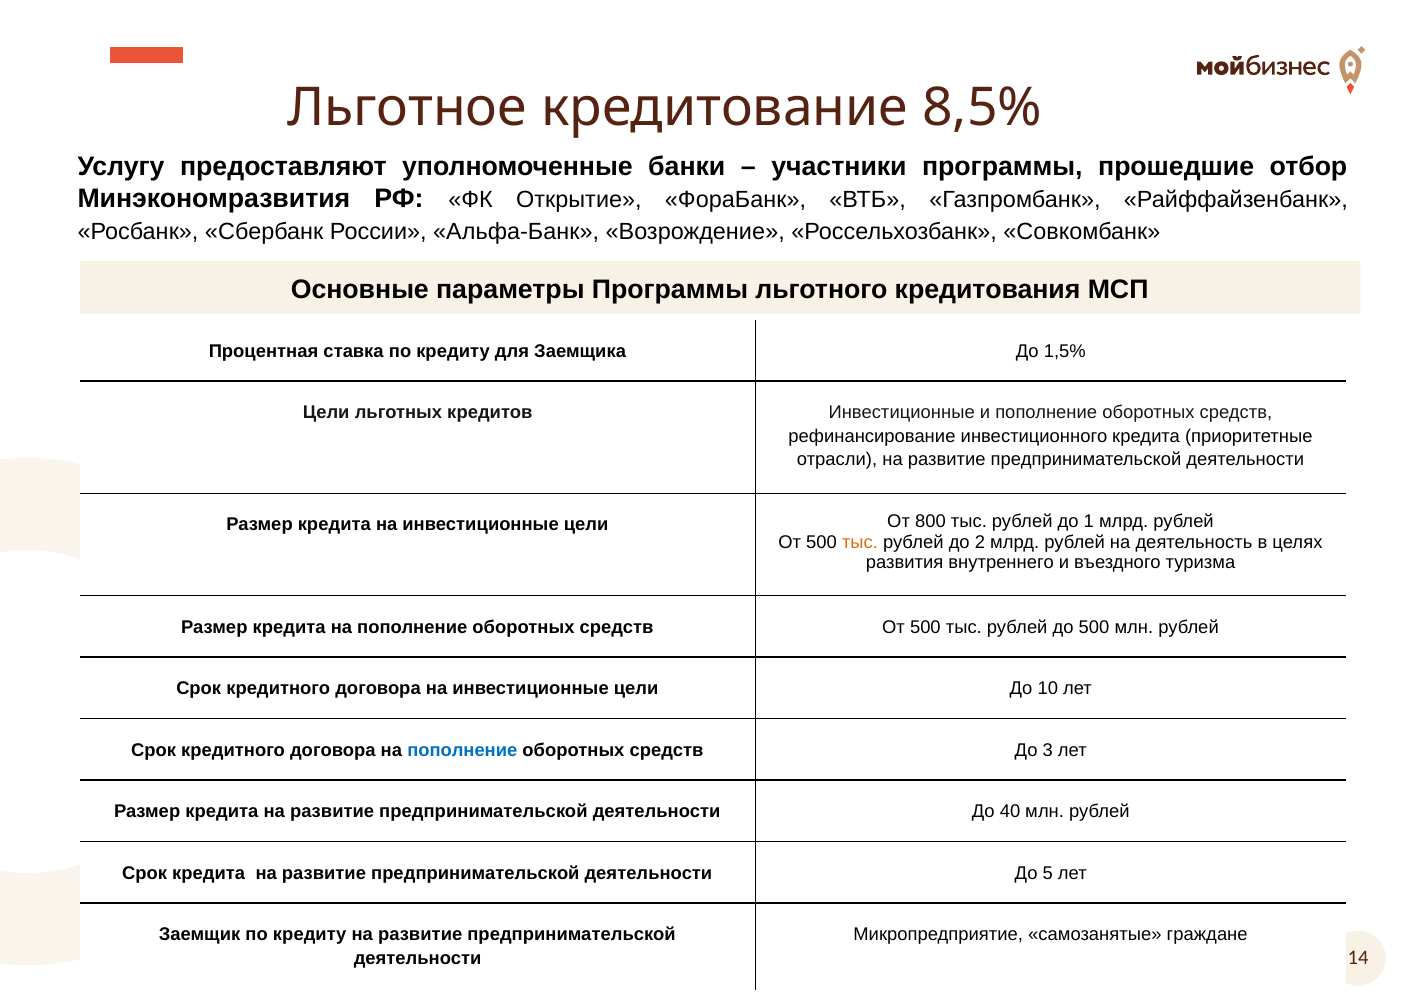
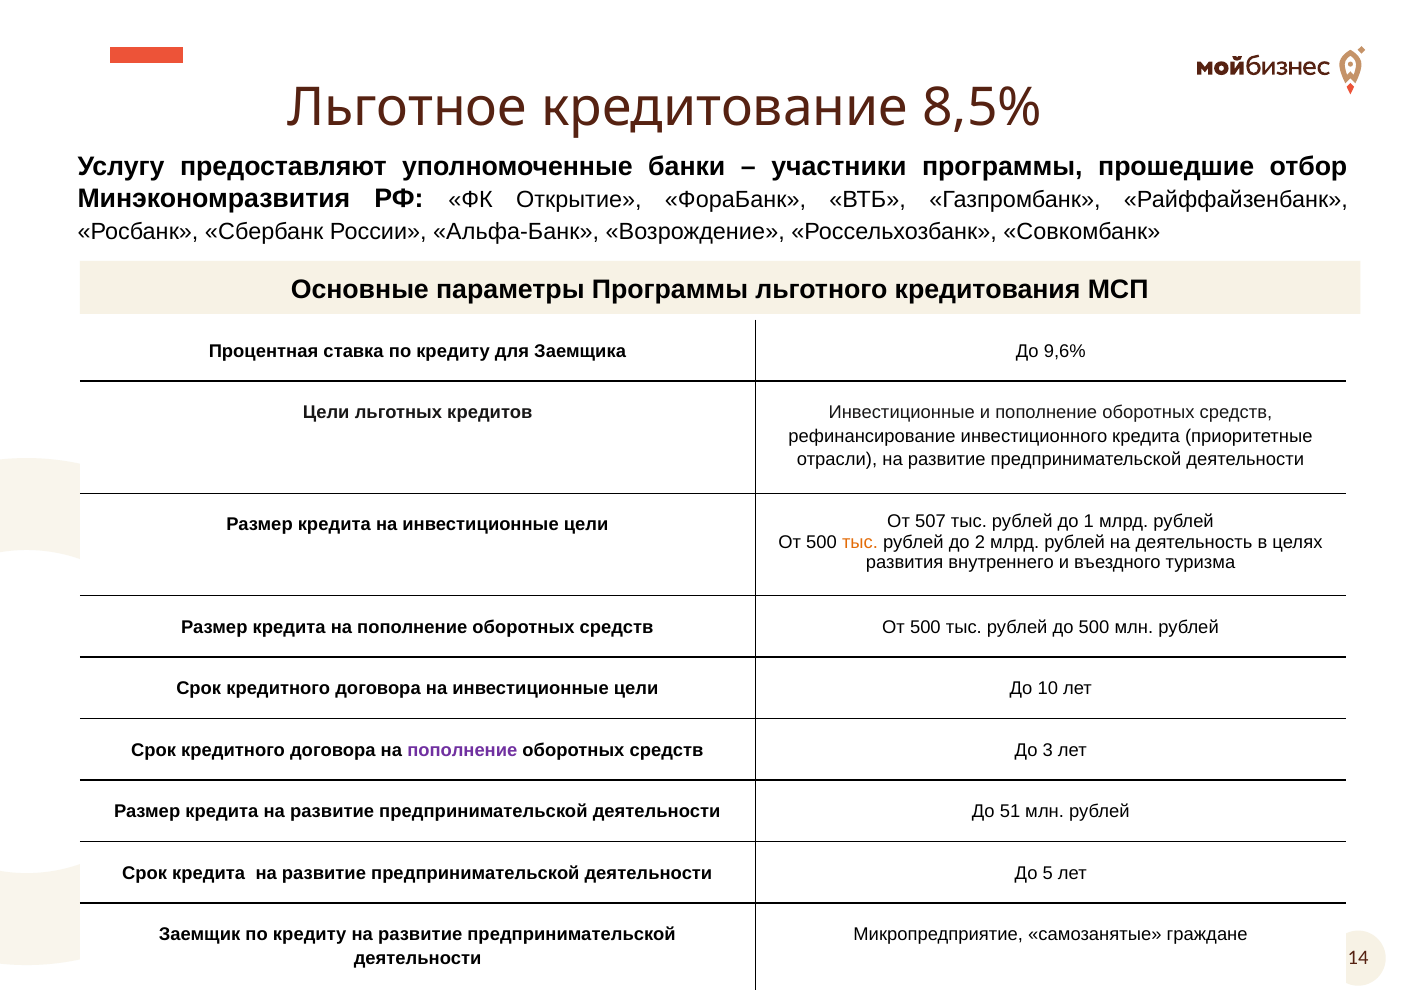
1,5%: 1,5% -> 9,6%
800: 800 -> 507
пополнение at (462, 750) colour: blue -> purple
40: 40 -> 51
